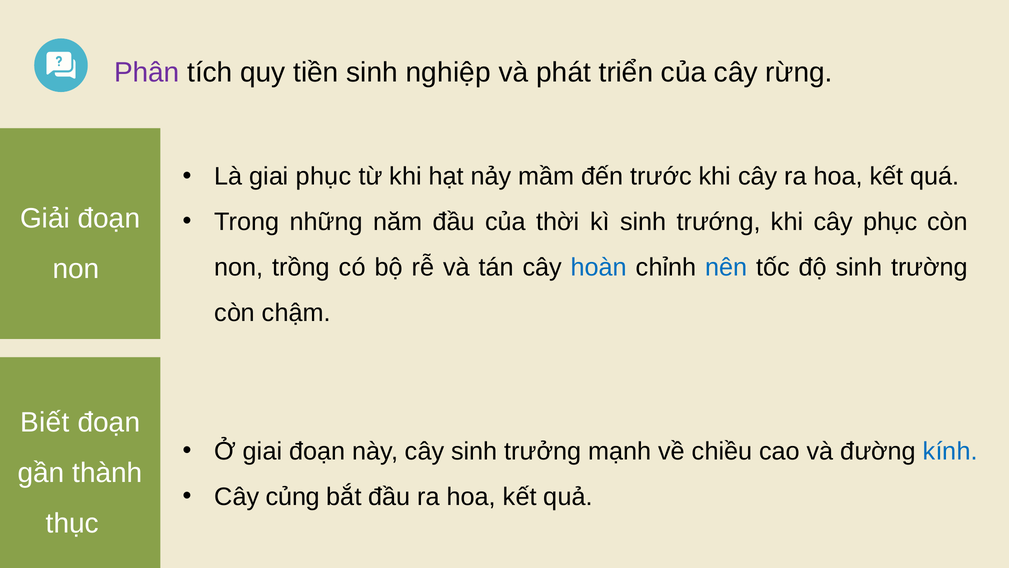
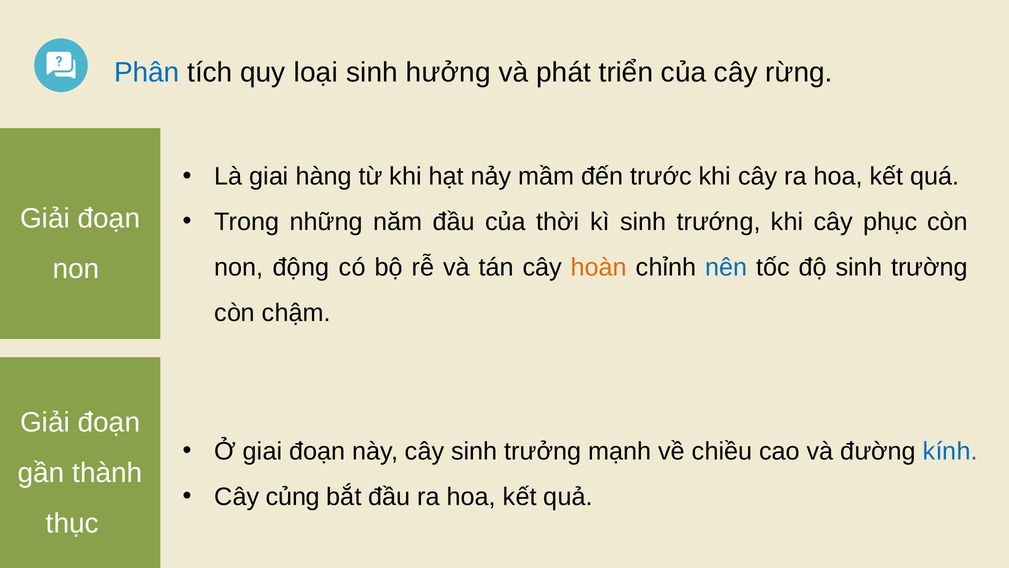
Phân colour: purple -> blue
tiền: tiền -> loại
nghiệp: nghiệp -> hưởng
giai phục: phục -> hàng
trồng: trồng -> động
hoàn colour: blue -> orange
Biết at (45, 422): Biết -> Giải
